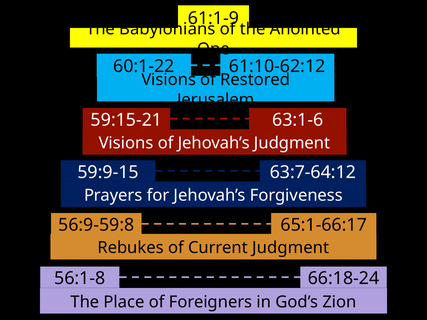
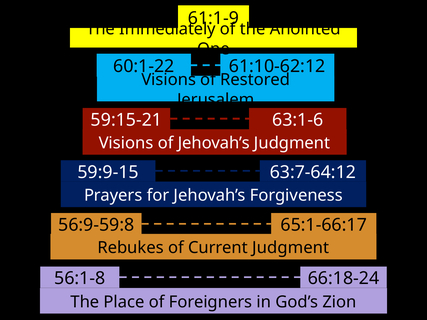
Babylonians: Babylonians -> Immediately
